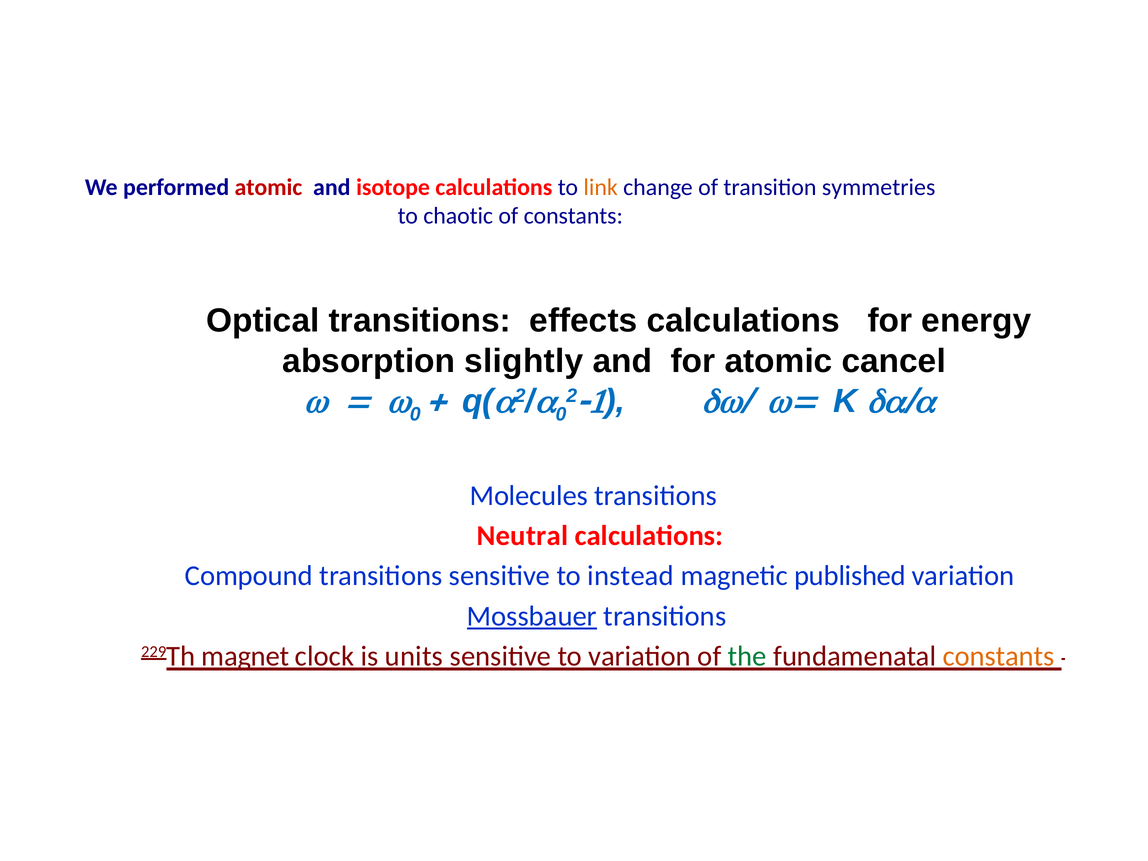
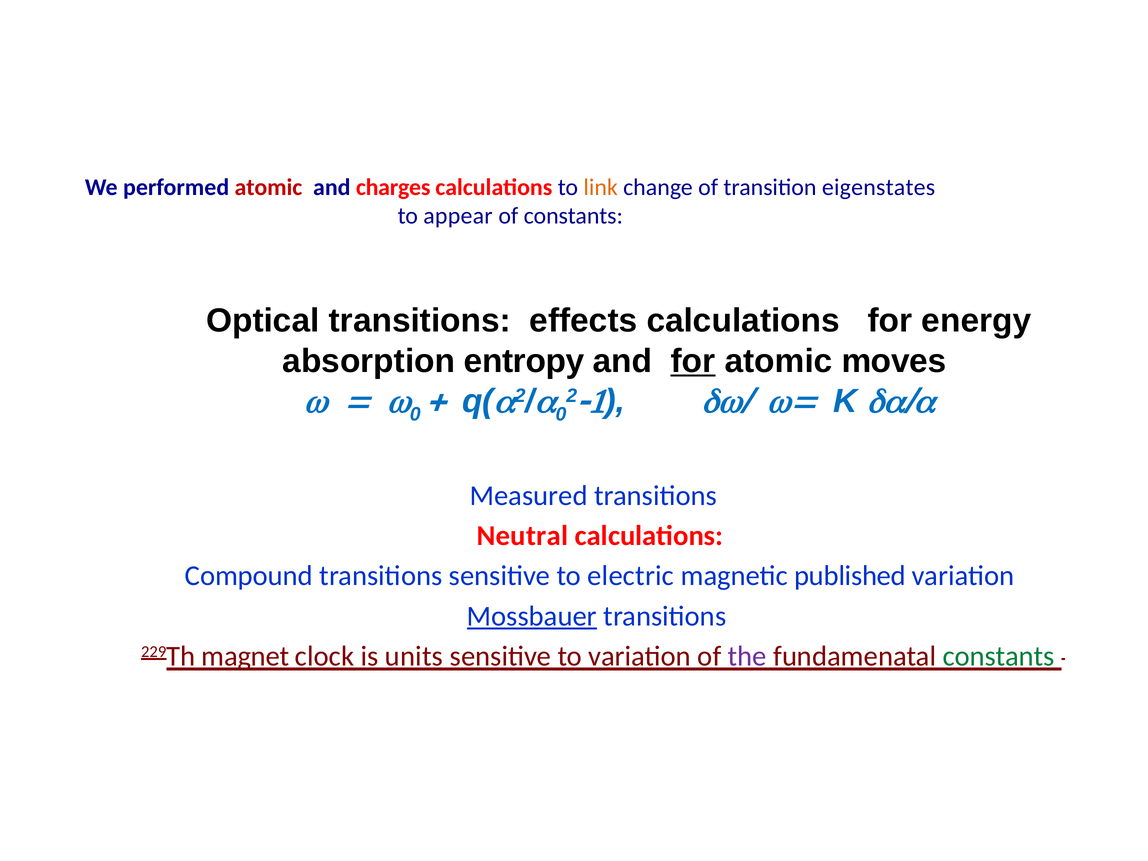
isotope: isotope -> charges
symmetries: symmetries -> eigenstates
chaotic: chaotic -> appear
slightly: slightly -> entropy
for at (693, 361) underline: none -> present
cancel: cancel -> moves
Molecules: Molecules -> Measured
instead: instead -> electric
the colour: green -> purple
constants at (999, 656) colour: orange -> green
